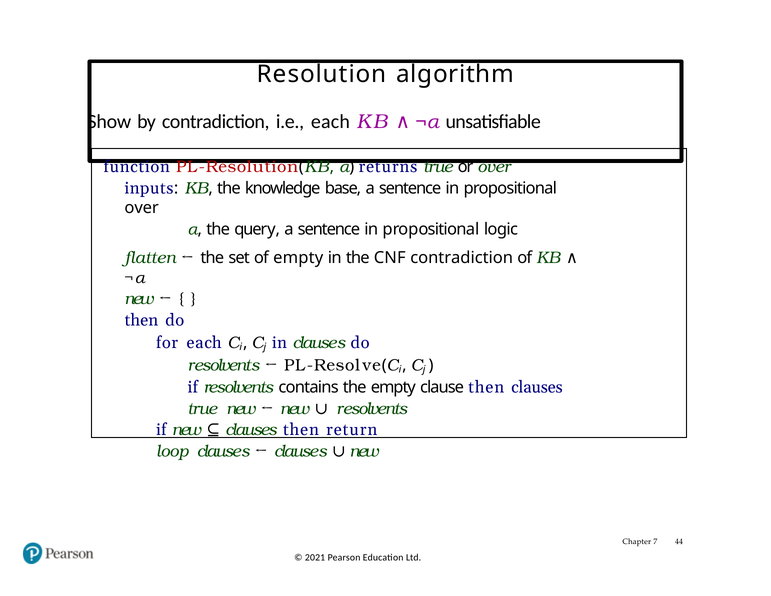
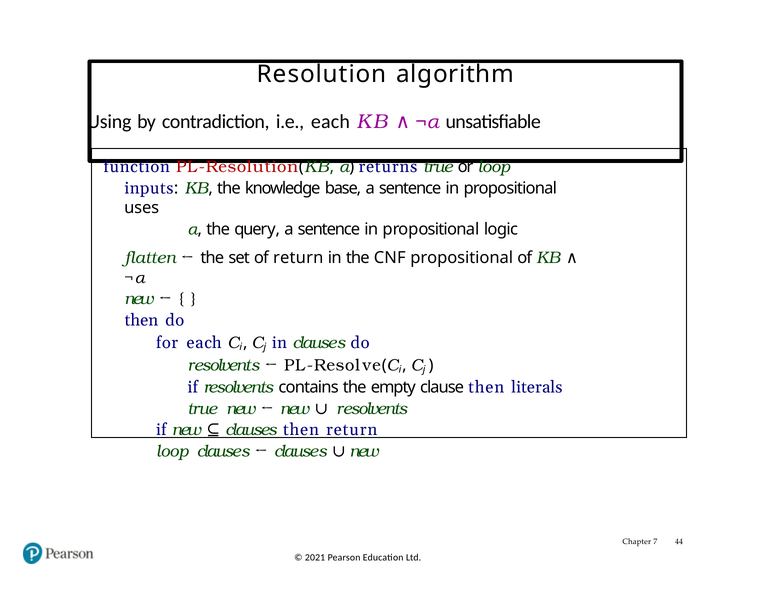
Show: Show -> Using
or over: over -> loop
over at (142, 208): over -> uses
of empty: empty -> return
CNF contradiction: contradiction -> propositional
then clauses: clauses -> literals
